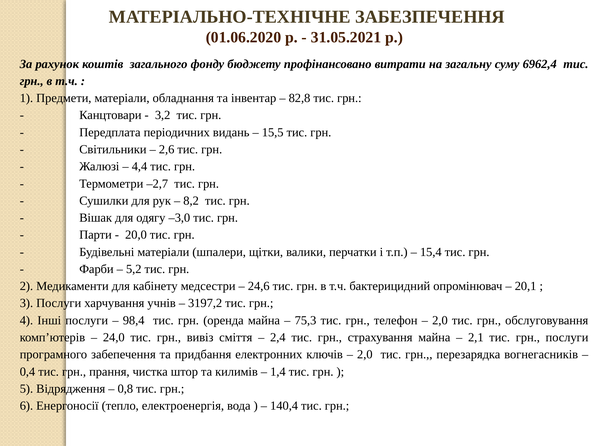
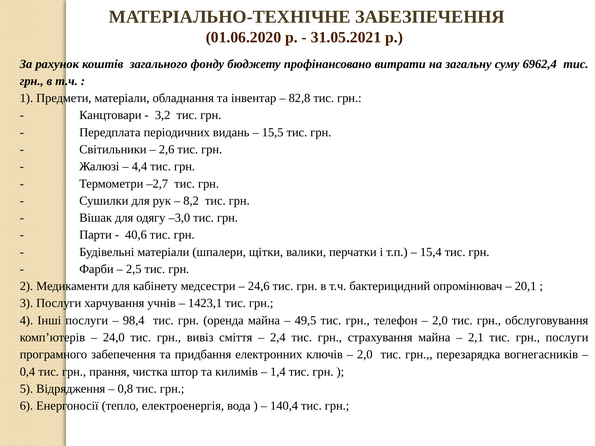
20,0: 20,0 -> 40,6
5,2: 5,2 -> 2,5
3197,2: 3197,2 -> 1423,1
75,3: 75,3 -> 49,5
